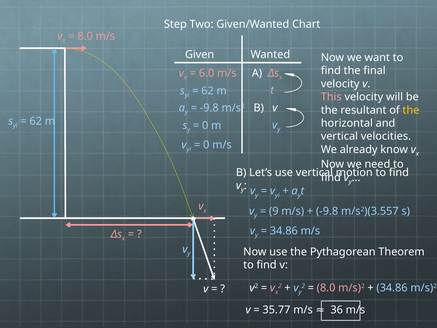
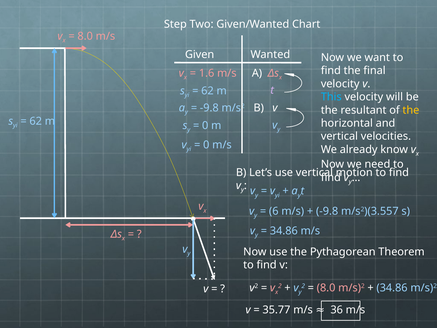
6.0: 6.0 -> 1.6
This colour: pink -> light blue
9: 9 -> 6
